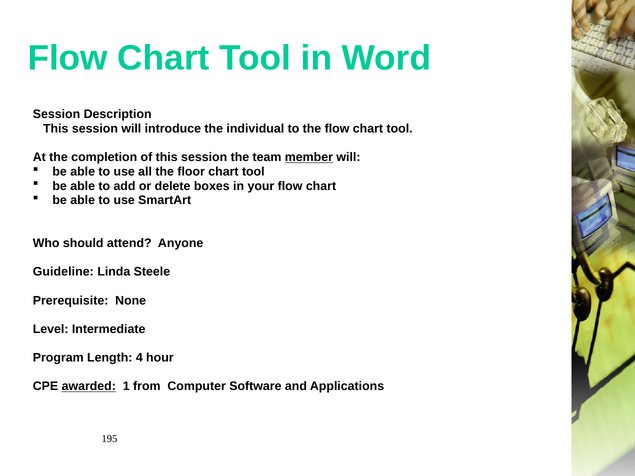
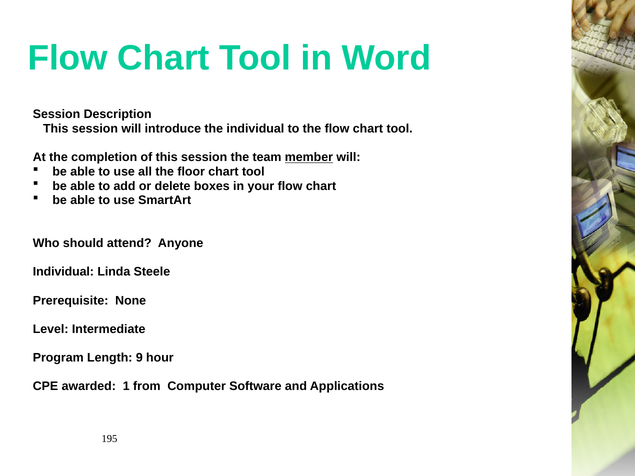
Guideline at (63, 272): Guideline -> Individual
4: 4 -> 9
awarded underline: present -> none
